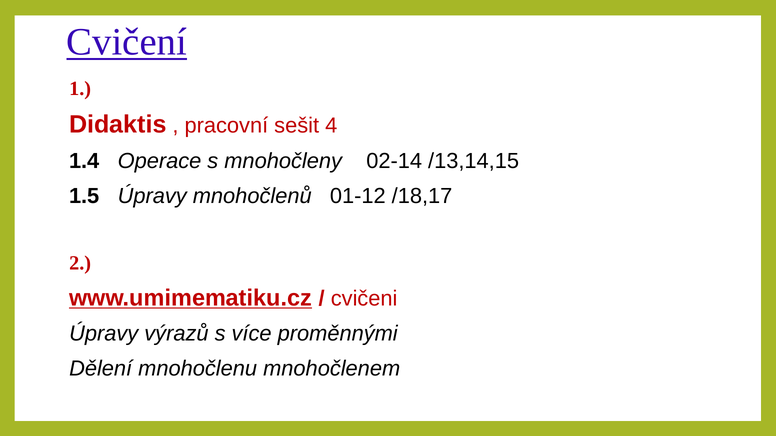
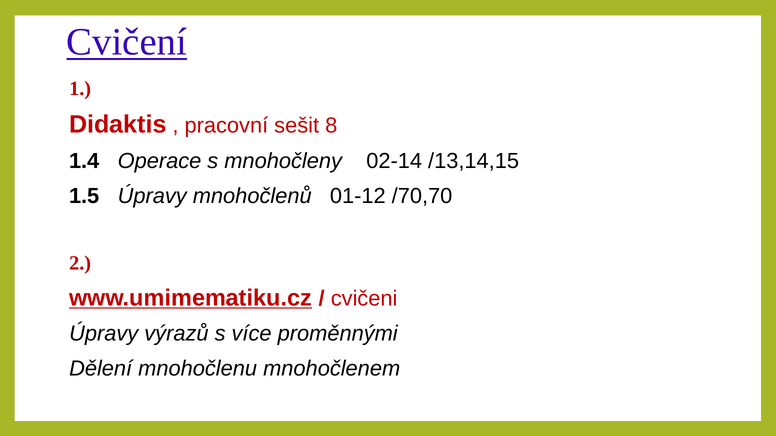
4: 4 -> 8
/18,17: /18,17 -> /70,70
